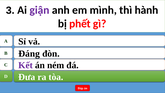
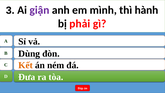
phết: phết -> phải
Đáng: Đáng -> Dùng
Kết colour: purple -> orange
